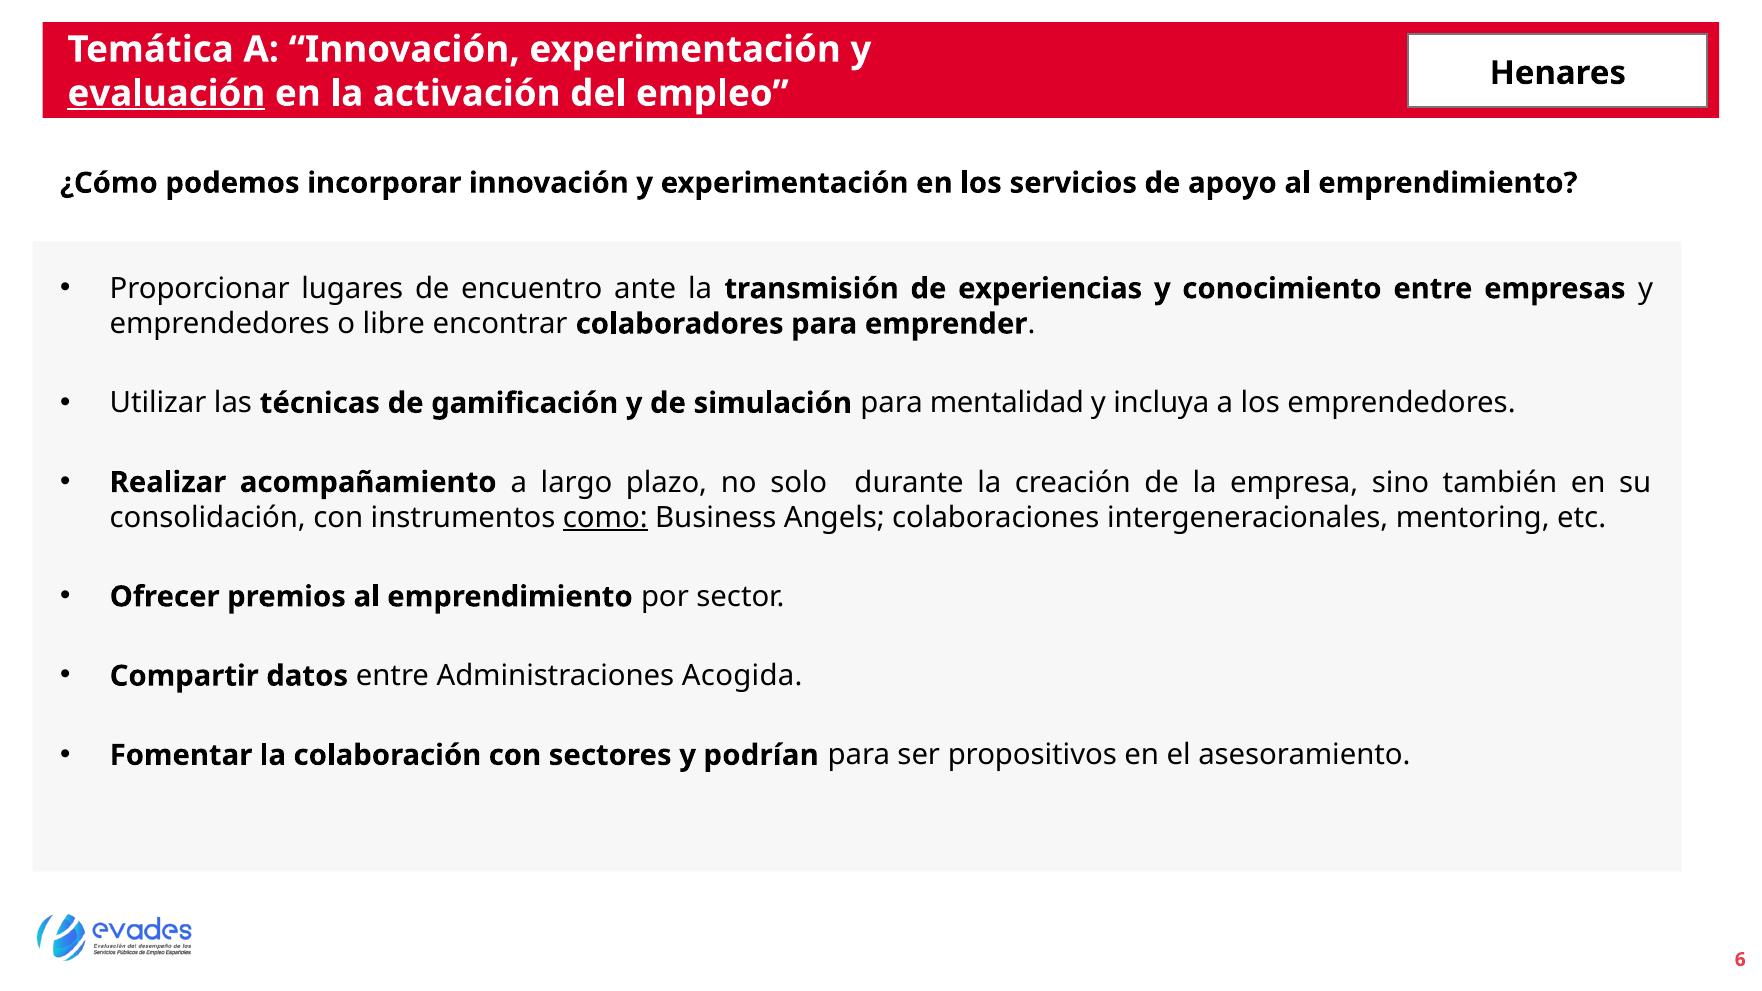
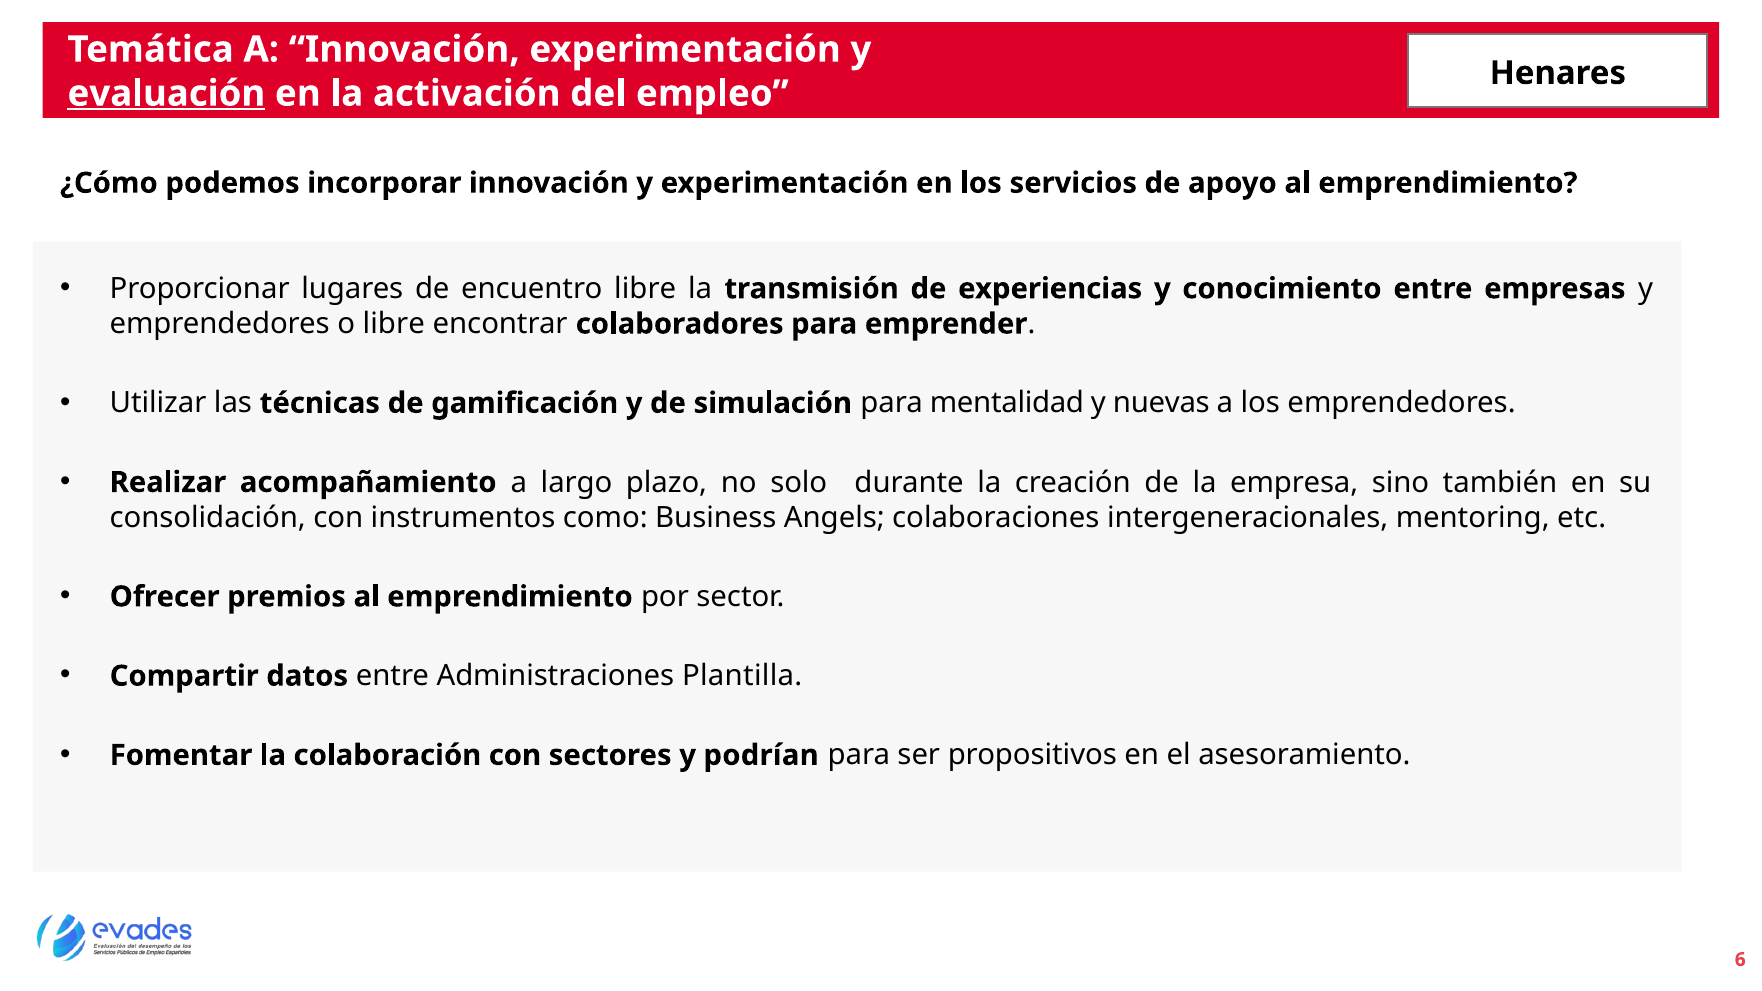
encuentro ante: ante -> libre
incluya: incluya -> nuevas
como underline: present -> none
Acogida: Acogida -> Plantilla
